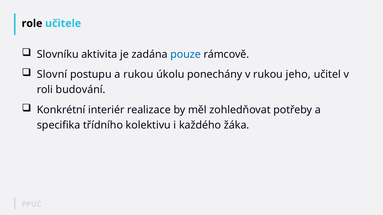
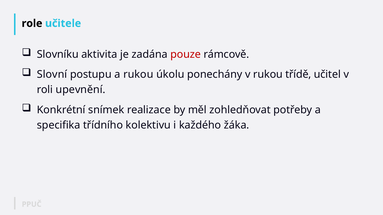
pouze colour: blue -> red
jeho: jeho -> třídě
budování: budování -> upevnění
interiér: interiér -> snímek
